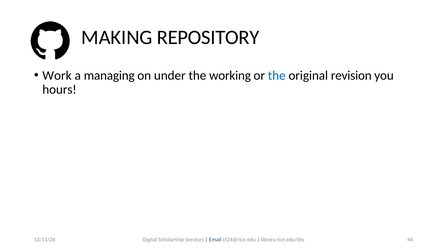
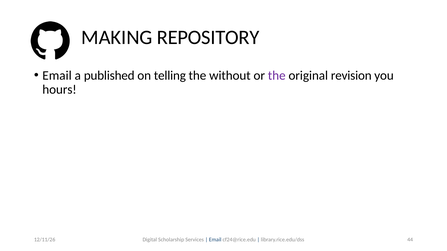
Work at (57, 76): Work -> Email
managing: managing -> published
under: under -> telling
working: working -> without
the at (277, 76) colour: blue -> purple
